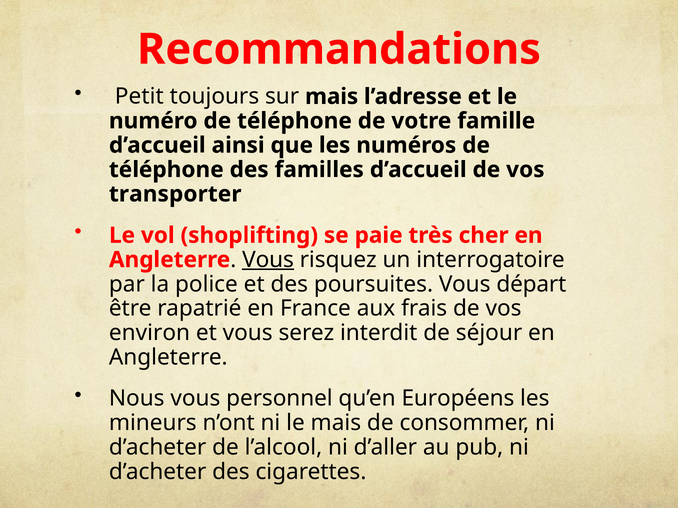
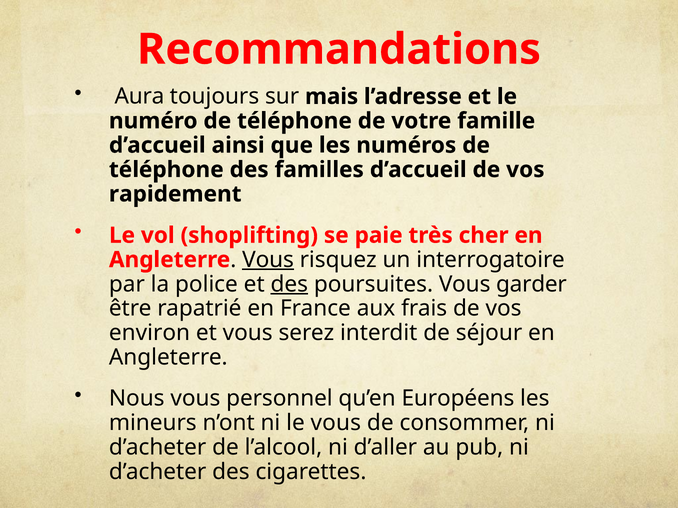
Petit: Petit -> Aura
transporter: transporter -> rapidement
des at (289, 284) underline: none -> present
départ: départ -> garder
le mais: mais -> vous
